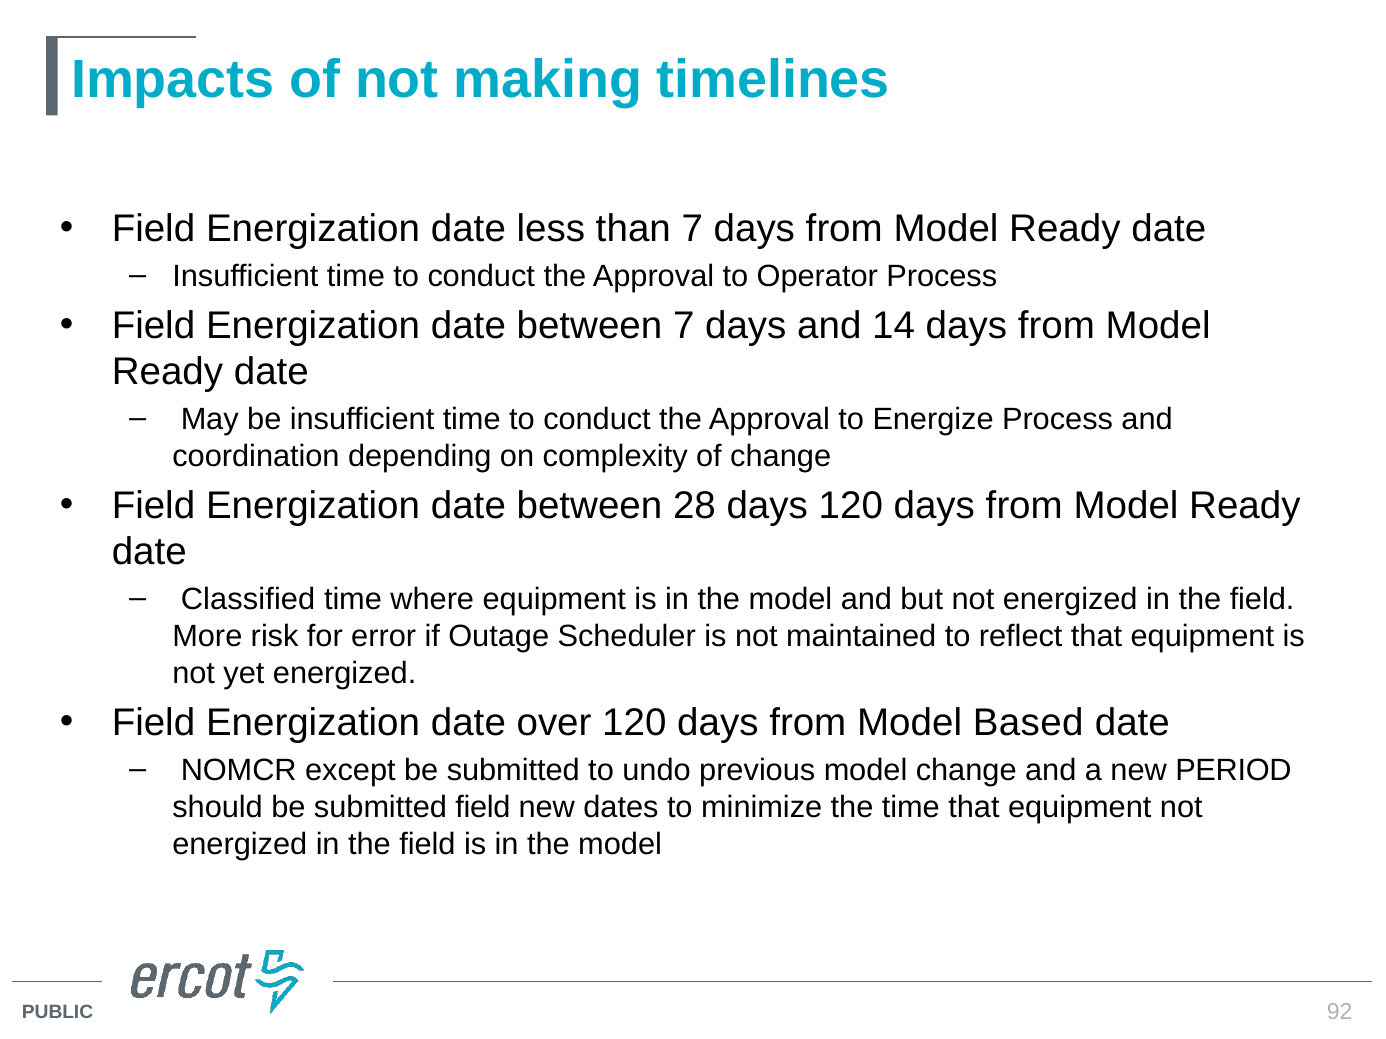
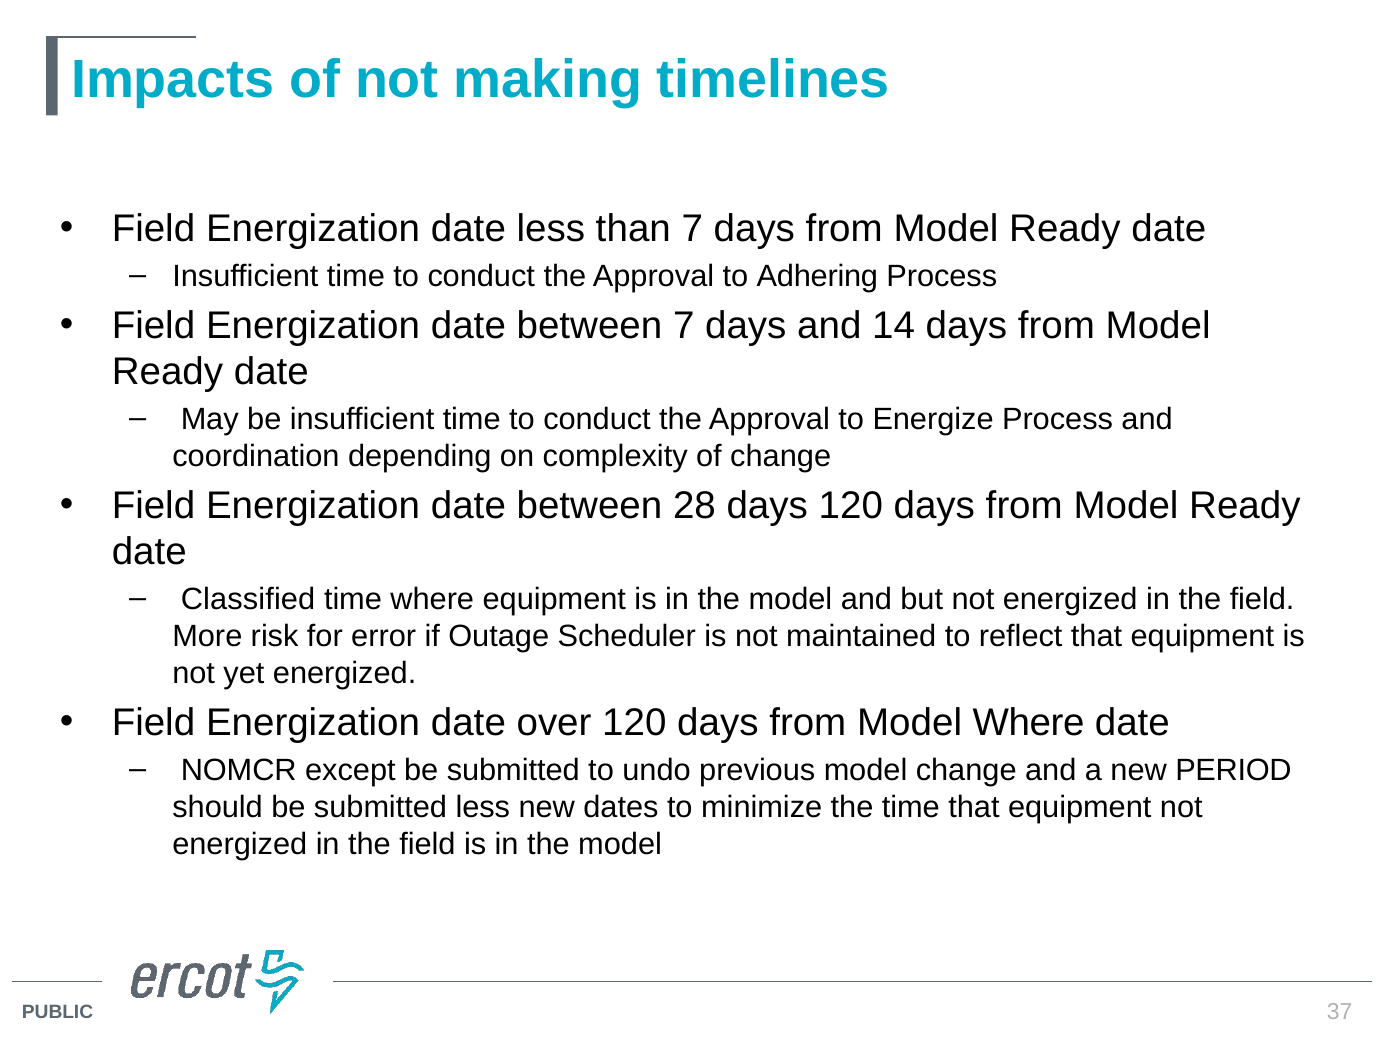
Operator: Operator -> Adhering
Model Based: Based -> Where
submitted field: field -> less
92: 92 -> 37
